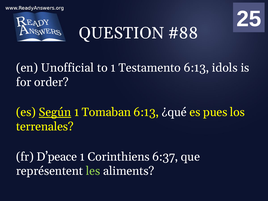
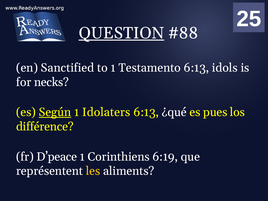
QUESTION underline: none -> present
Unofficial: Unofficial -> Sanctified
order: order -> necks
Tomaban: Tomaban -> Idolaters
terrenales: terrenales -> différence
6:37: 6:37 -> 6:19
les colour: light green -> yellow
